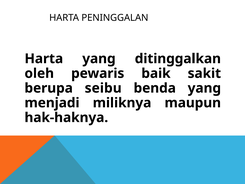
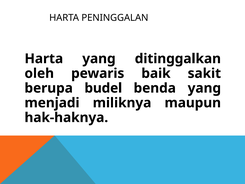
seibu: seibu -> budel
